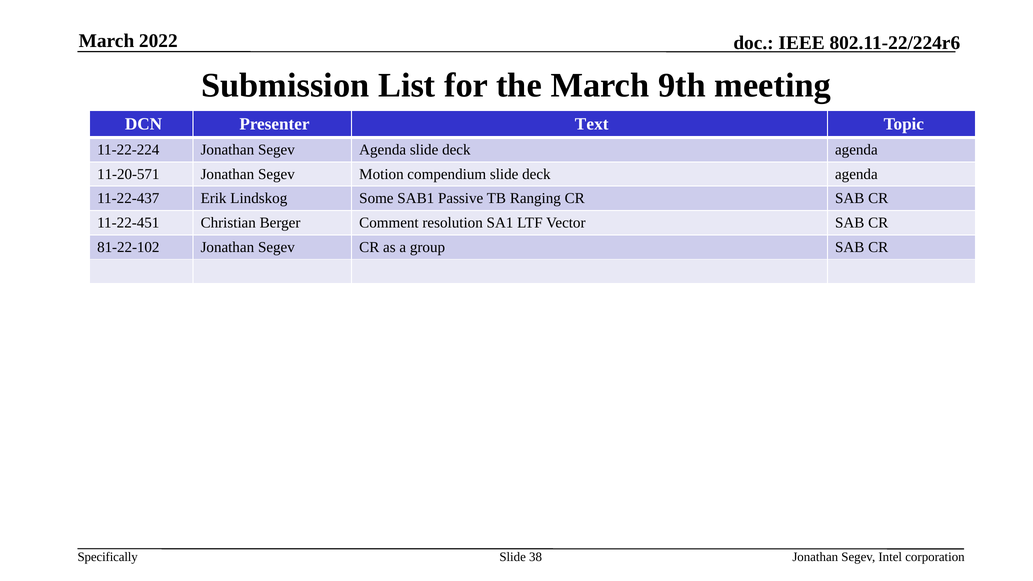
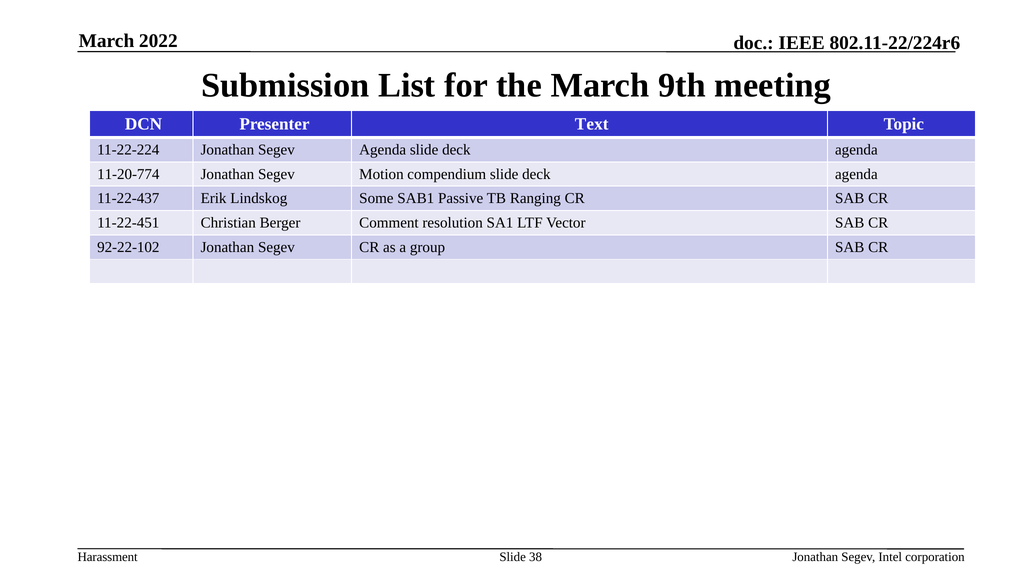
11-20-571: 11-20-571 -> 11-20-774
81-22-102: 81-22-102 -> 92-22-102
Specifically: Specifically -> Harassment
